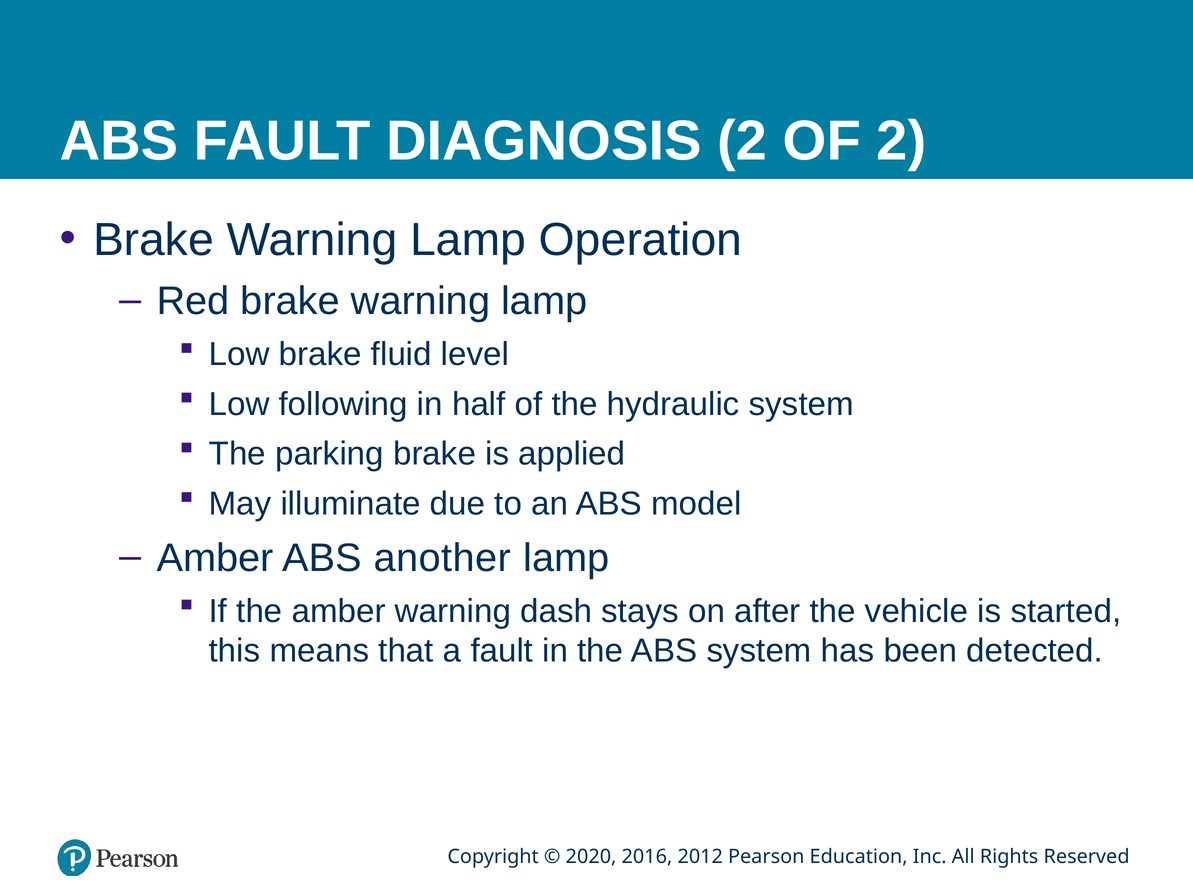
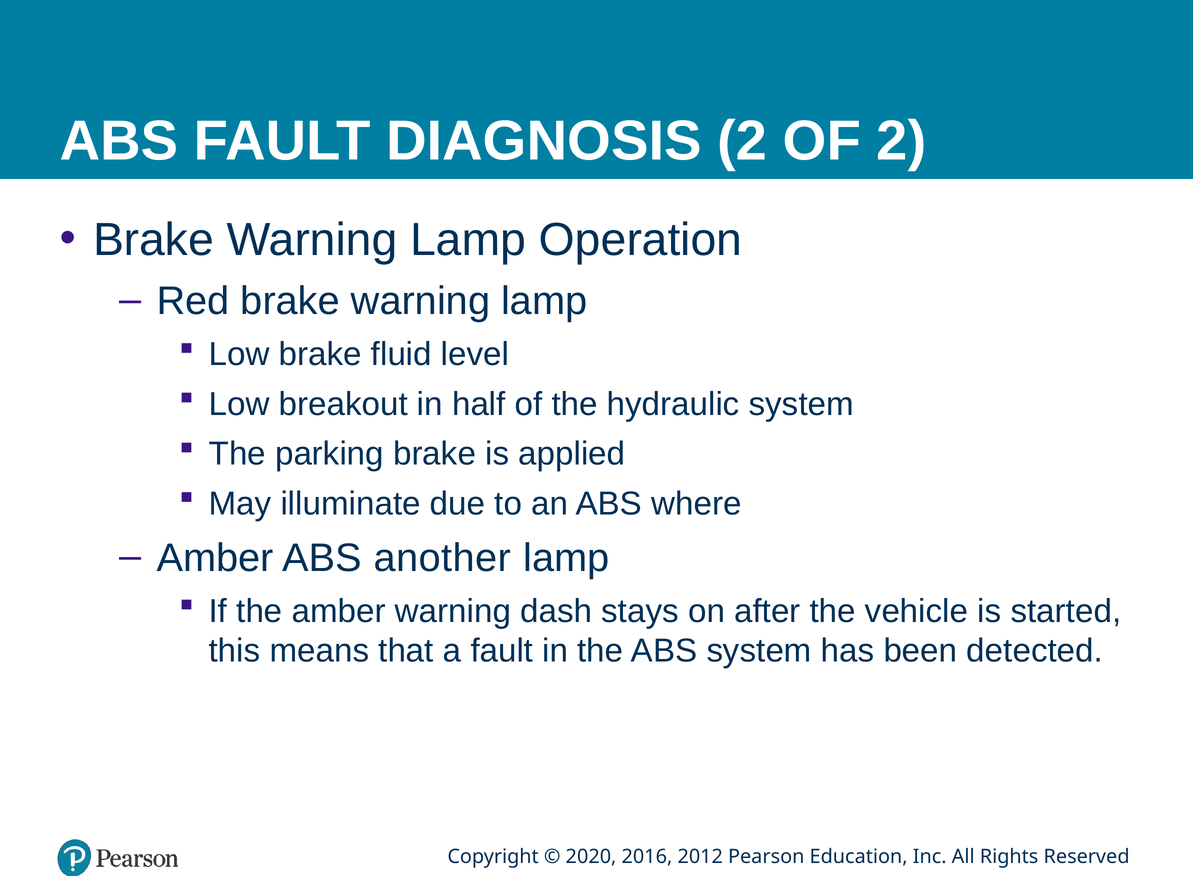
following: following -> breakout
model: model -> where
